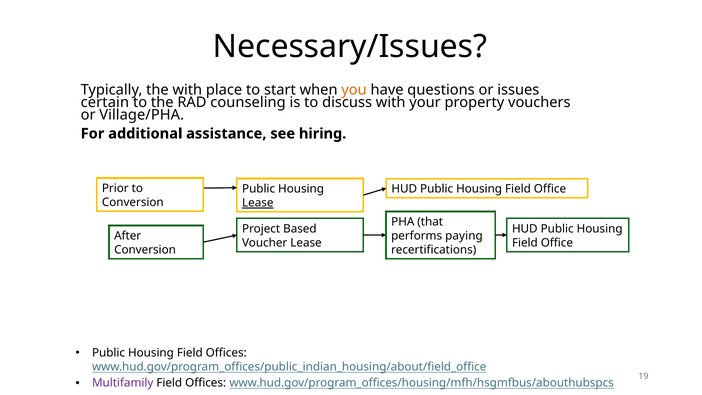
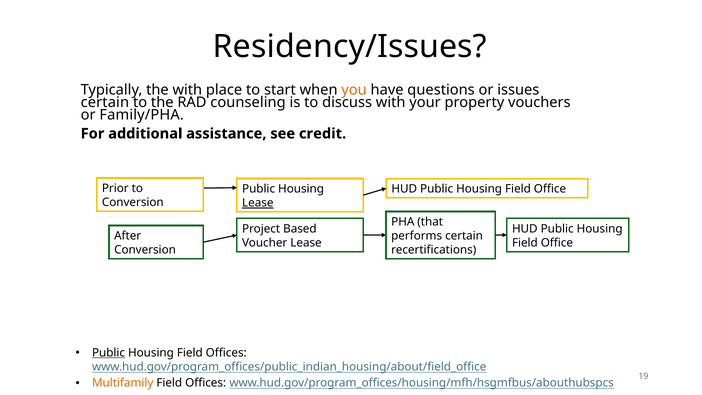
Necessary/Issues: Necessary/Issues -> Residency/Issues
Village/PHA: Village/PHA -> Family/PHA
hiring: hiring -> credit
performs paying: paying -> certain
Public at (109, 353) underline: none -> present
Multifamily colour: purple -> orange
